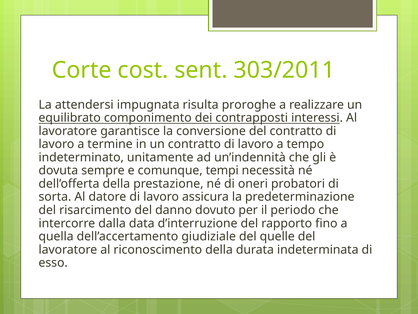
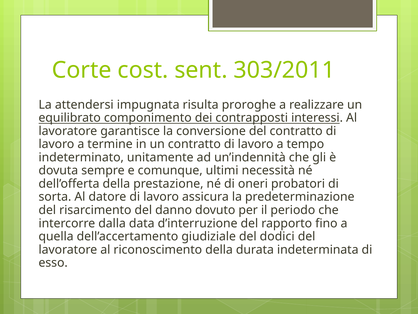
tempi: tempi -> ultimi
quelle: quelle -> dodici
